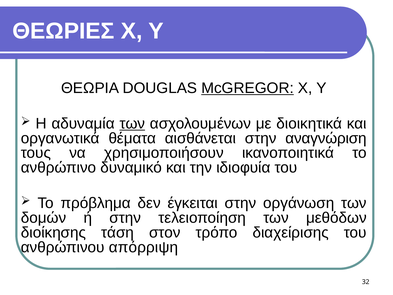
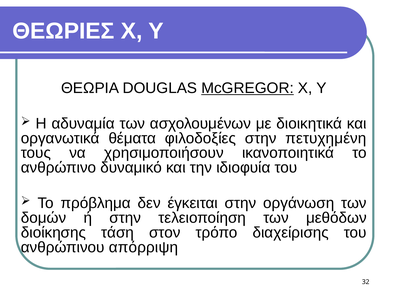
των at (132, 123) underline: present -> none
αισθάνεται: αισθάνεται -> φιλοδοξίες
αναγνώριση: αναγνώριση -> πετυχημένη
